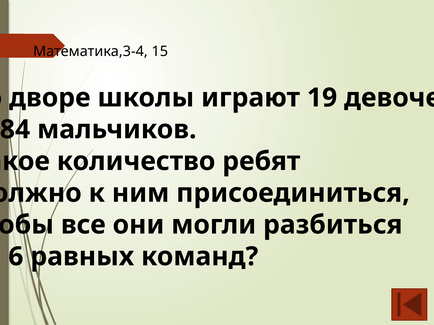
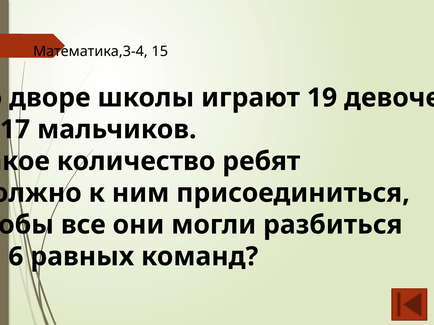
84: 84 -> 17
